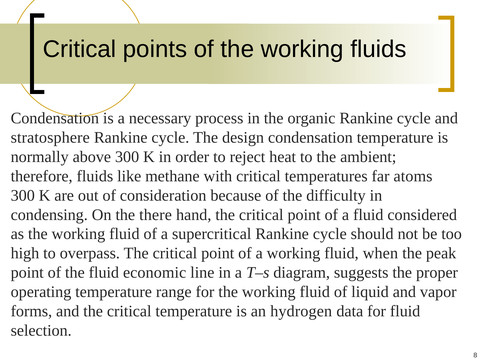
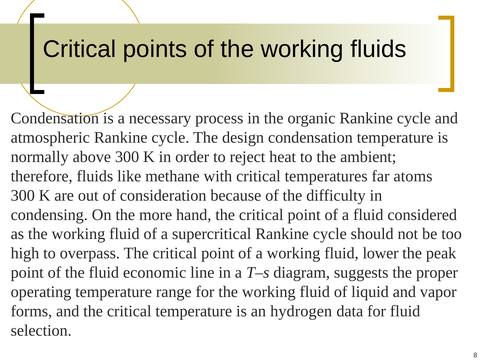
stratosphere: stratosphere -> atmospheric
there: there -> more
when: when -> lower
